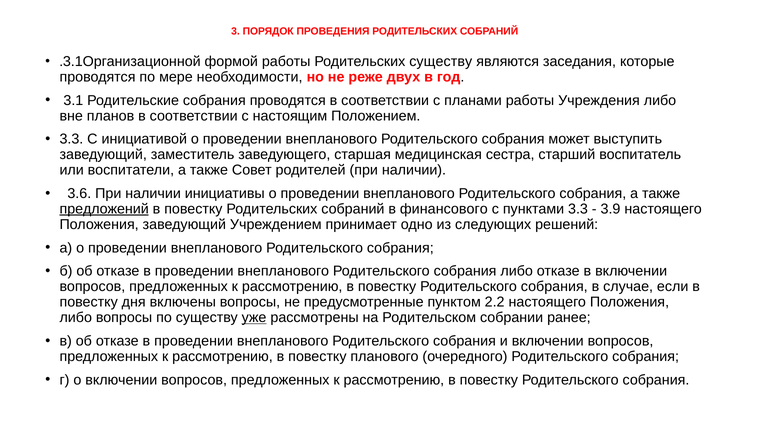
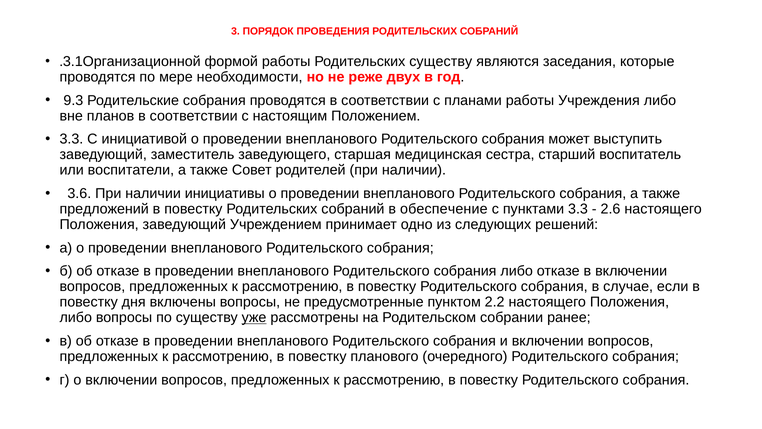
3.1: 3.1 -> 9.3
предложений underline: present -> none
финансового: финансового -> обеспечение
3.9: 3.9 -> 2.6
